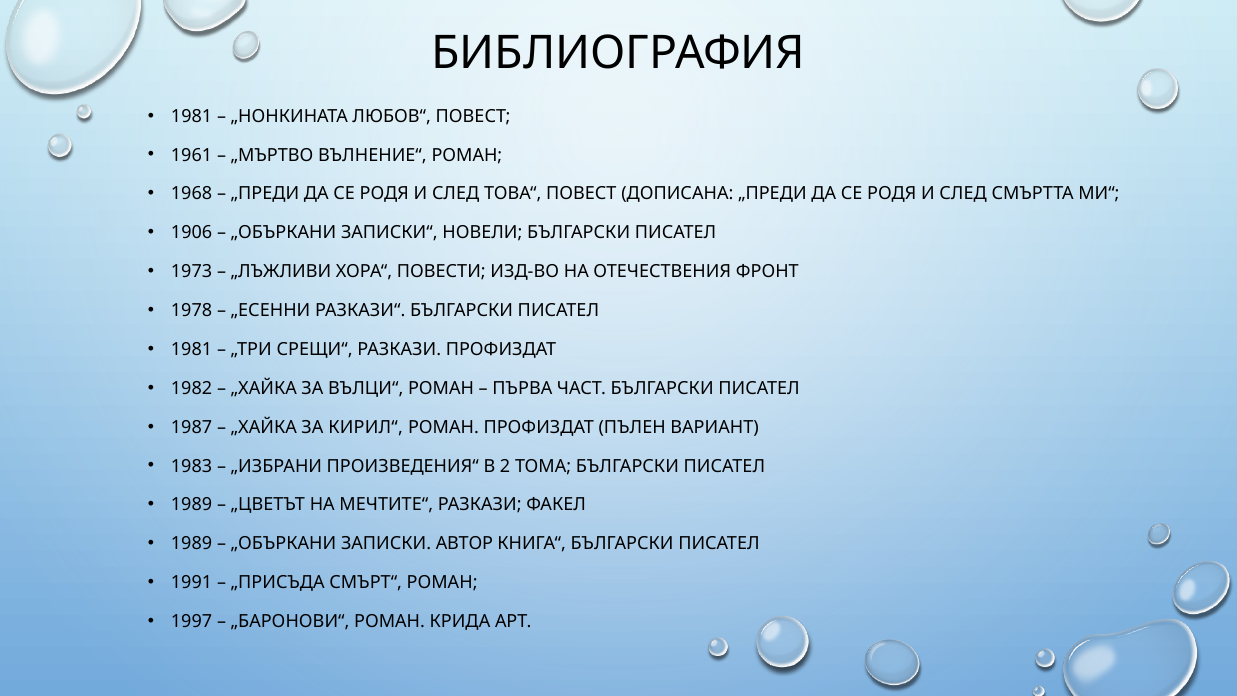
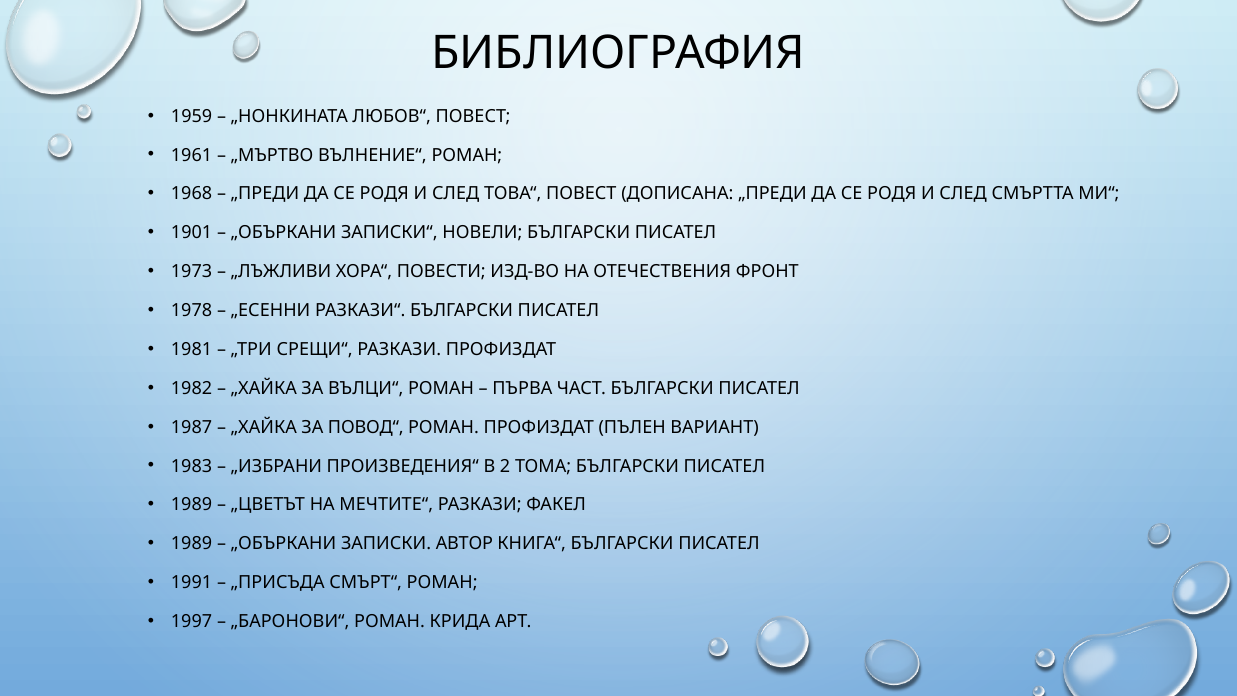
1981 at (192, 116): 1981 -> 1959
1906: 1906 -> 1901
КИРИЛ“: КИРИЛ“ -> ПОВОД“
